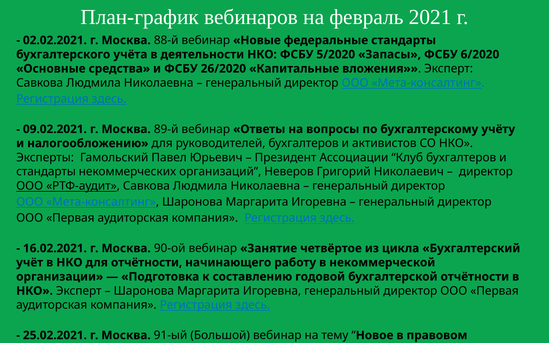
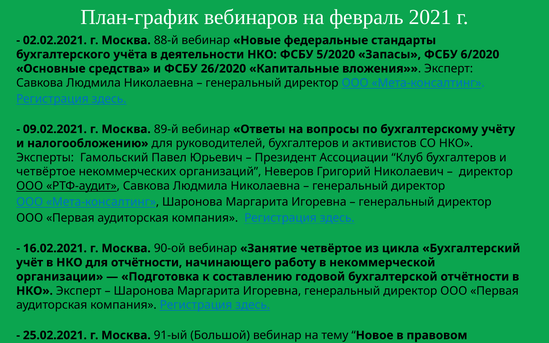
стандарты at (46, 172): стандарты -> четвёртое
